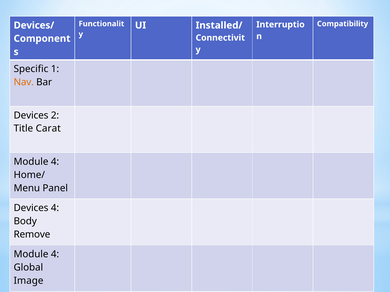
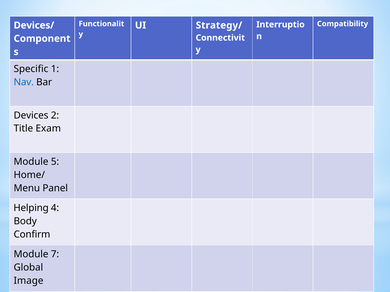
Installed/: Installed/ -> Strategy/
Nav colour: orange -> blue
Carat: Carat -> Exam
4 at (55, 162): 4 -> 5
Devices at (31, 208): Devices -> Helping
Remove: Remove -> Confirm
4 at (55, 255): 4 -> 7
